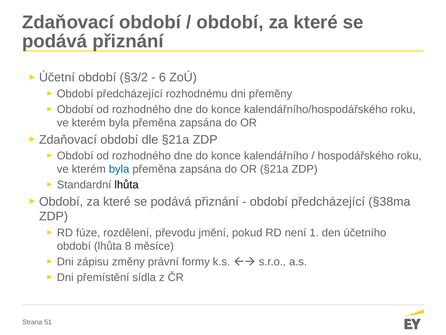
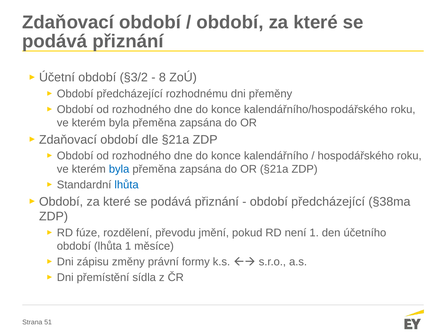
6: 6 -> 8
lhůta at (127, 185) colour: black -> blue
lhůta 8: 8 -> 1
